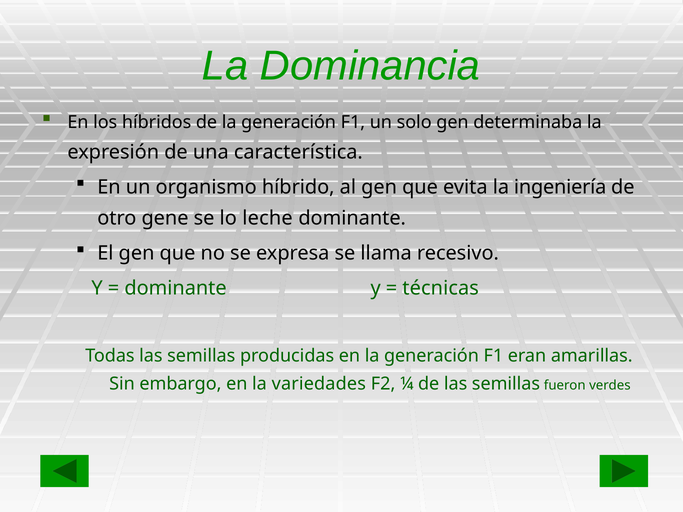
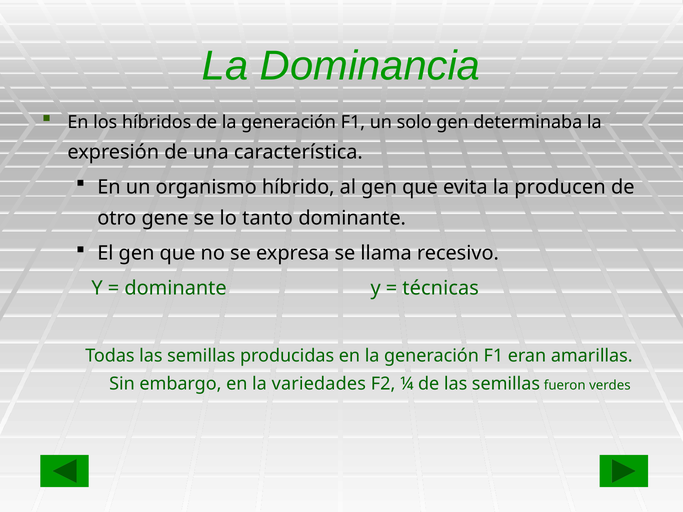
ingeniería: ingeniería -> producen
leche: leche -> tanto
